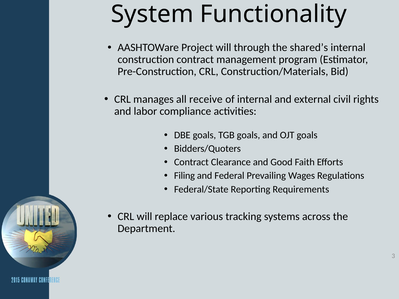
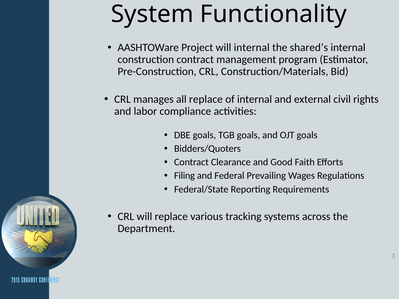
will through: through -> internal
all receive: receive -> replace
